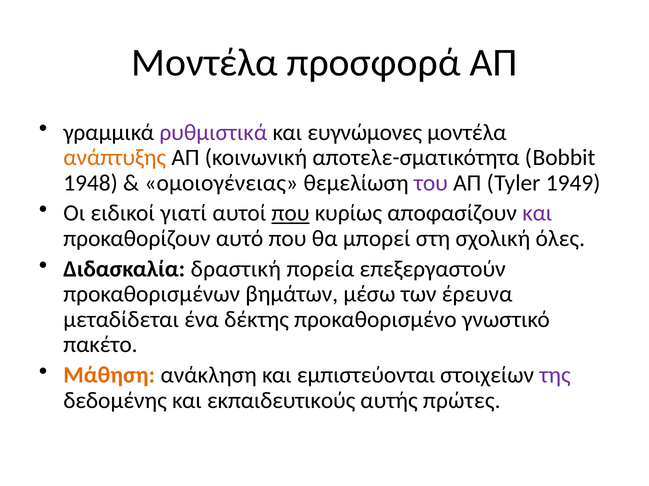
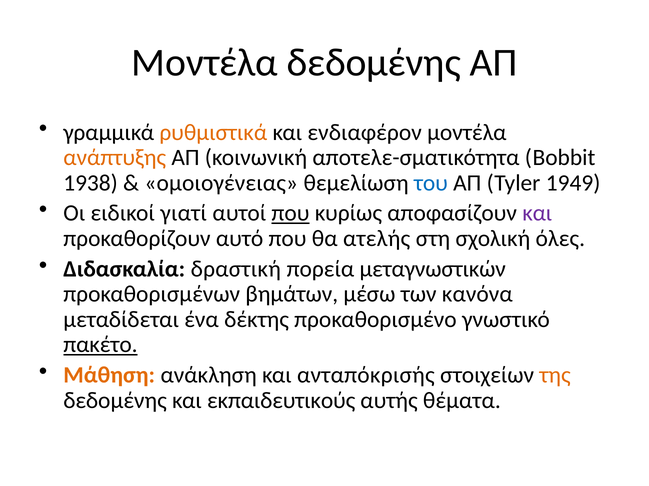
Μοντέλα προσφορά: προσφορά -> δεδομένης
ρυθμιστικά colour: purple -> orange
ευγνώμονες: ευγνώμονες -> ενδιαφέρον
1948: 1948 -> 1938
του colour: purple -> blue
μπορεί: μπορεί -> ατελής
επεξεργαστούν: επεξεργαστούν -> μεταγνωστικών
έρευνα: έρευνα -> κανόνα
πακέτο underline: none -> present
εμπιστεύονται: εμπιστεύονται -> ανταπόκρισής
της colour: purple -> orange
πρώτες: πρώτες -> θέματα
